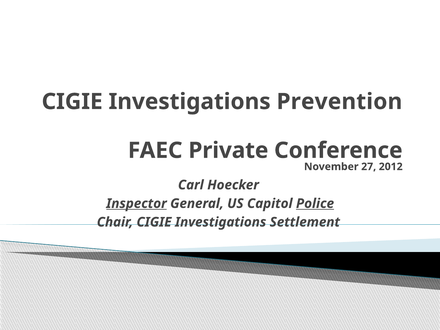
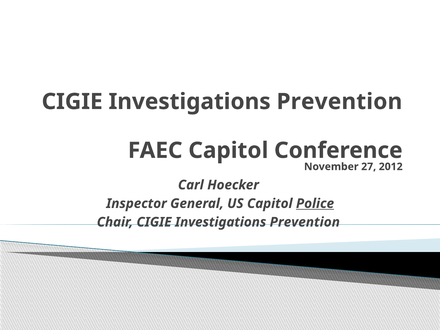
FAEC Private: Private -> Capitol
Inspector underline: present -> none
Chair CIGIE Investigations Settlement: Settlement -> Prevention
